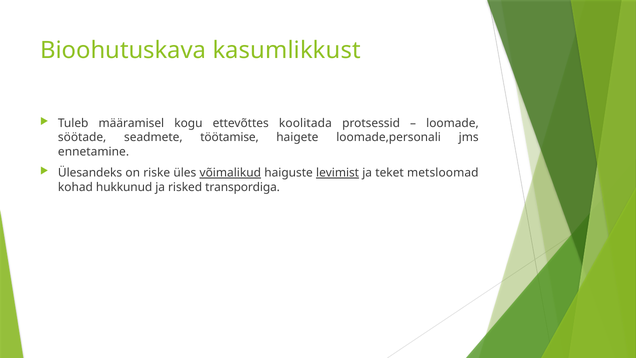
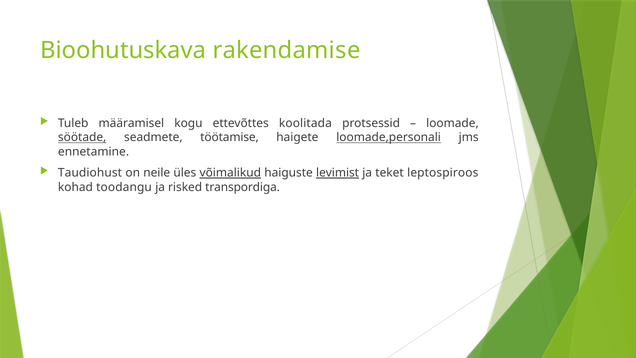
kasumlikkust: kasumlikkust -> rakendamise
söötade underline: none -> present
loomade,personali underline: none -> present
Ülesandeks: Ülesandeks -> Taudiohust
riske: riske -> neile
metsloomad: metsloomad -> leptospiroos
hukkunud: hukkunud -> toodangu
